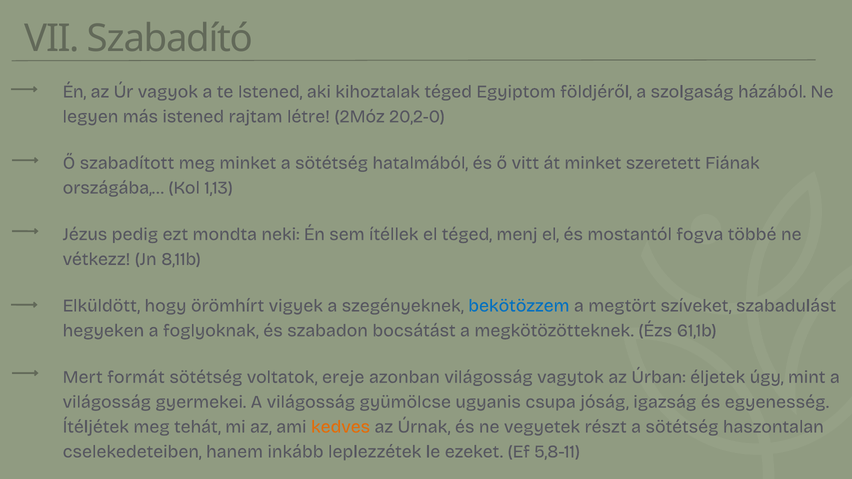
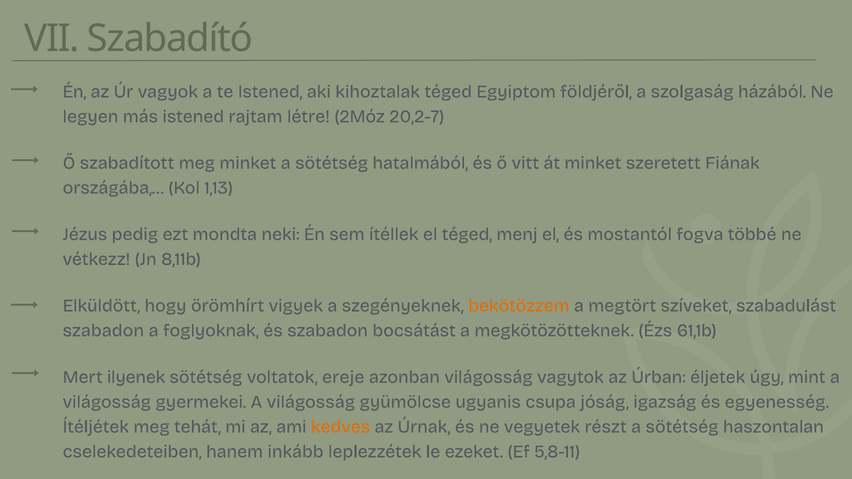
20,2-0: 20,2-0 -> 20,2-7
bekötözzem colour: blue -> orange
hegyeken at (103, 331): hegyeken -> szabadon
formát: formát -> ilyenek
